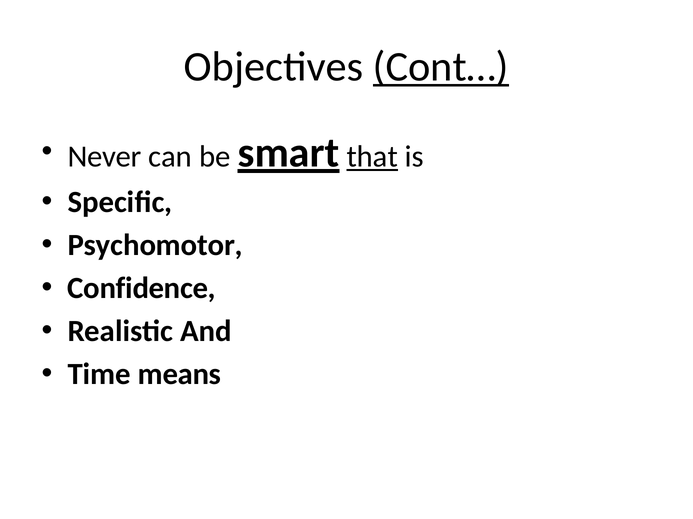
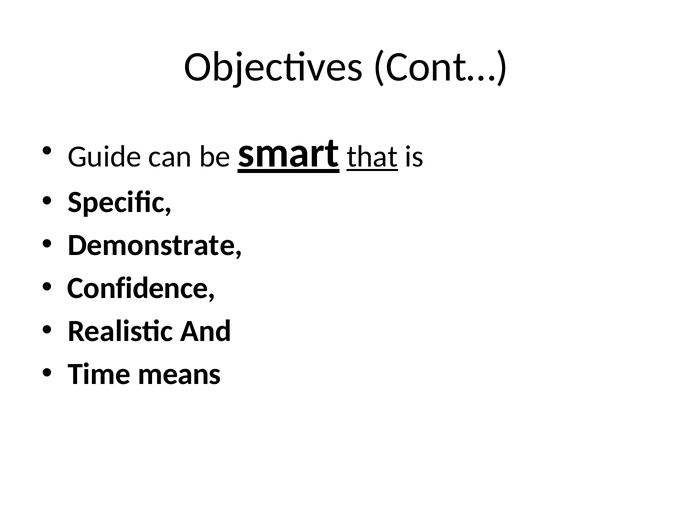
Cont… underline: present -> none
Never: Never -> Guide
Psychomotor: Psychomotor -> Demonstrate
